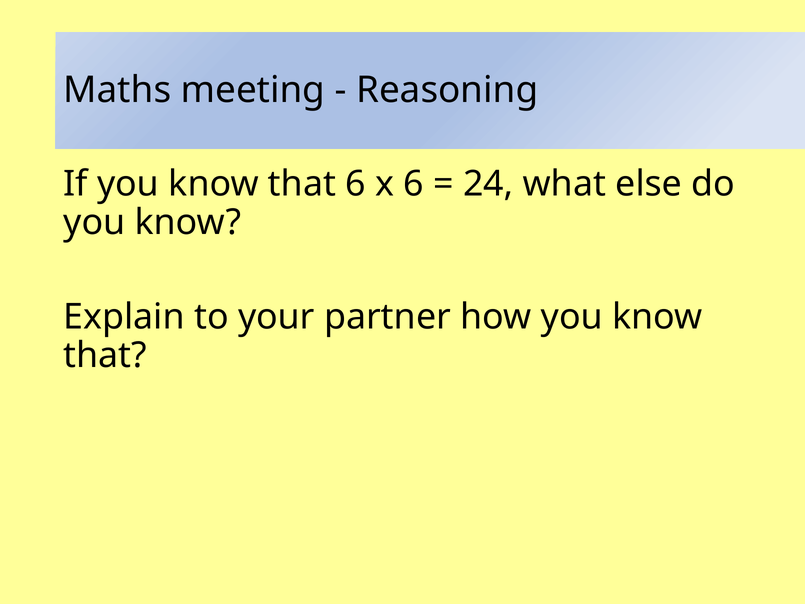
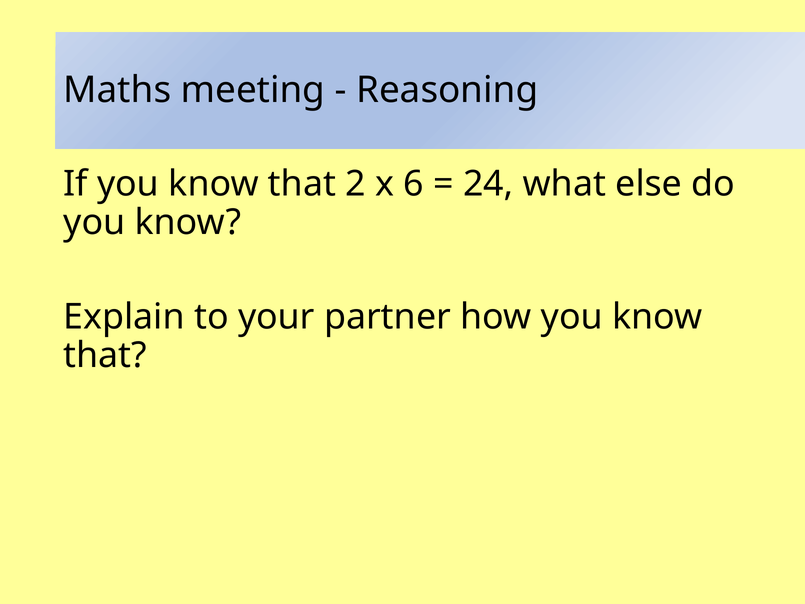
that 6: 6 -> 2
